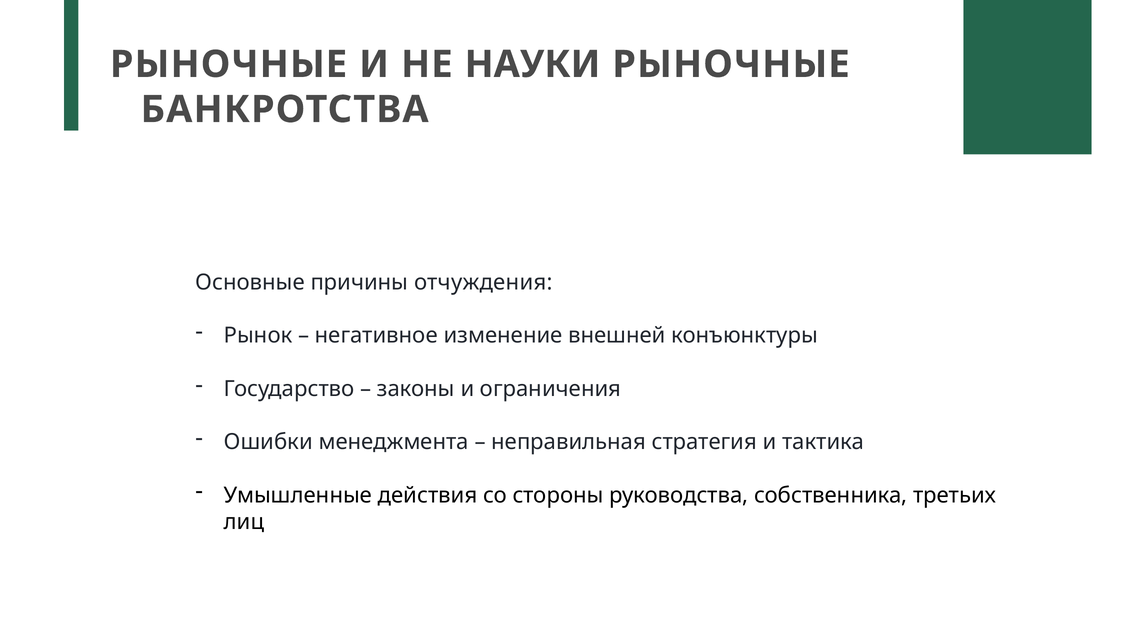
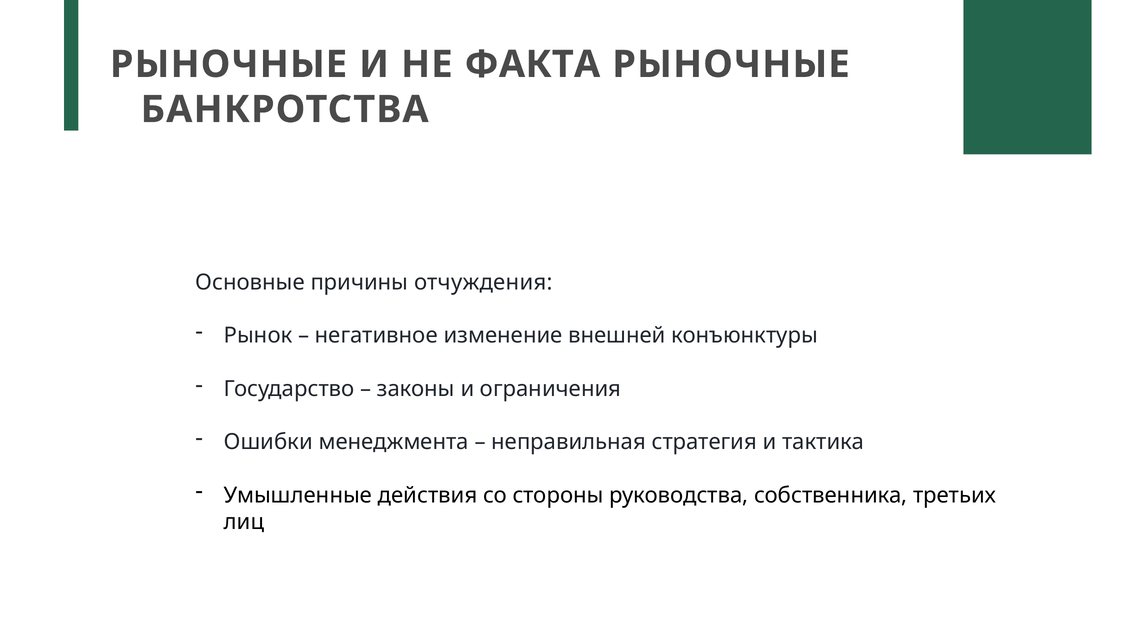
НАУКИ: НАУКИ -> ФАКТА
